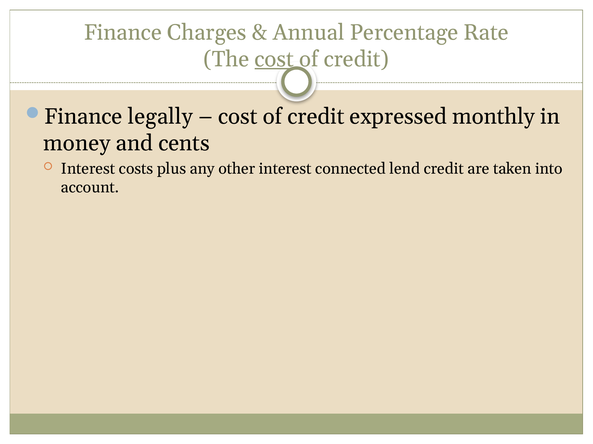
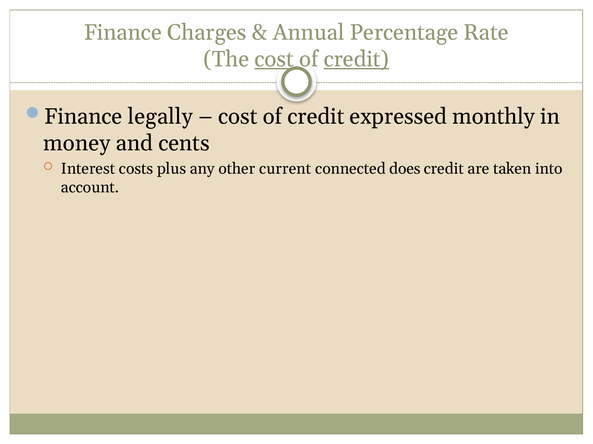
credit at (356, 59) underline: none -> present
other interest: interest -> current
lend: lend -> does
